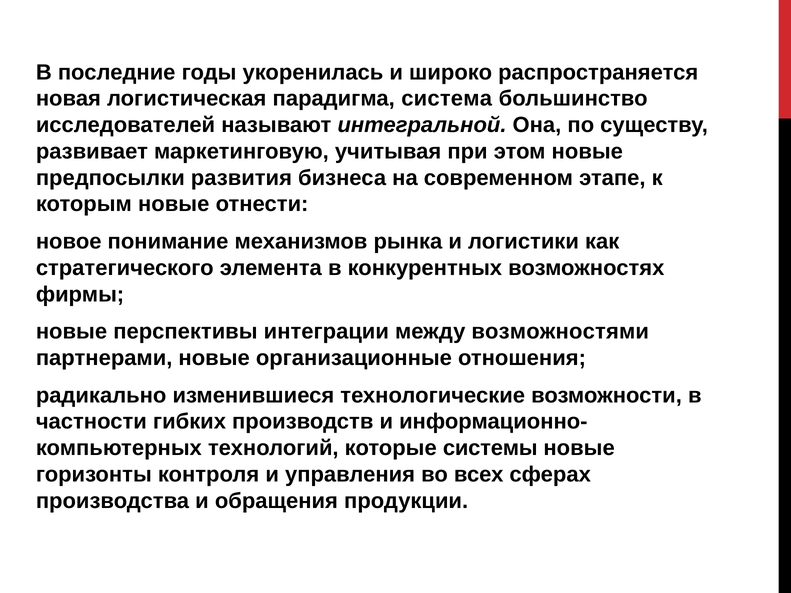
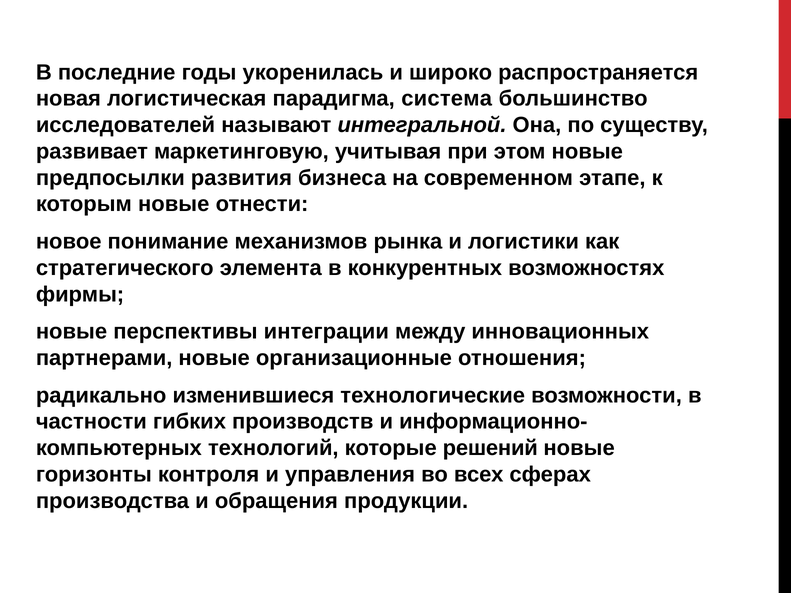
возможностями: возможностями -> инновационных
системы: системы -> решений
